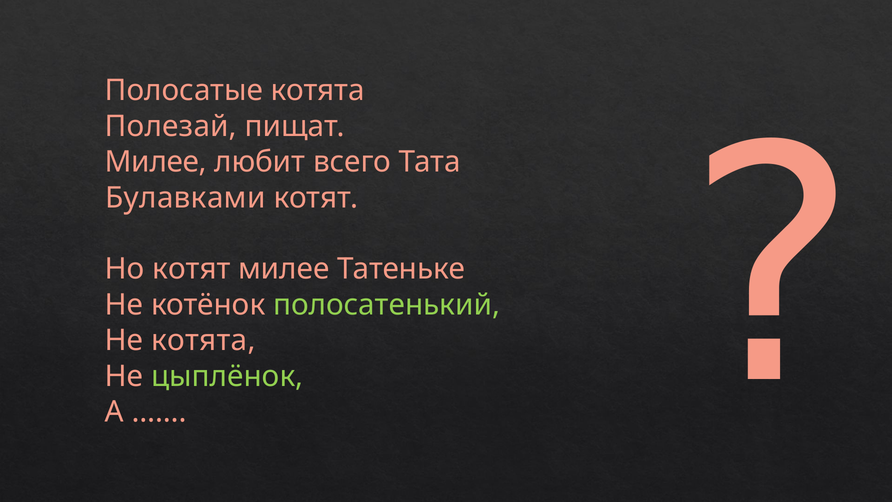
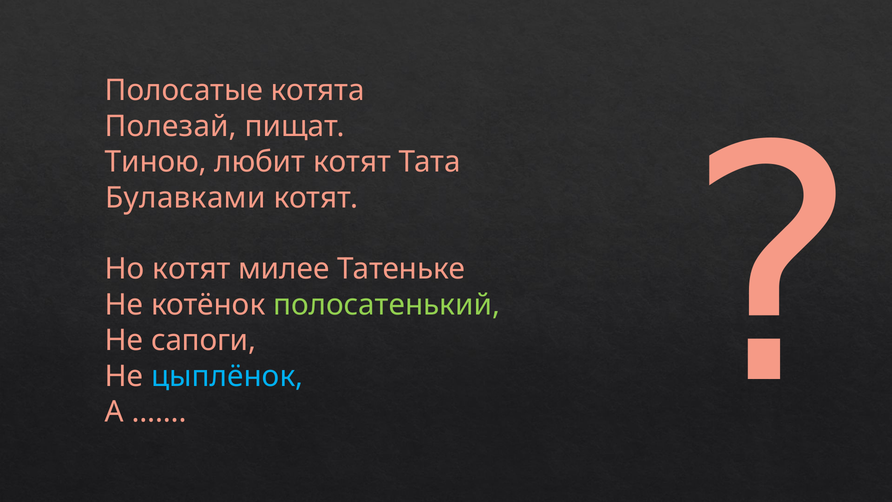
Милее at (156, 162): Милее -> Тиною
любит всего: всего -> котят
Не котята: котята -> сапоги
цыплёнок colour: light green -> light blue
